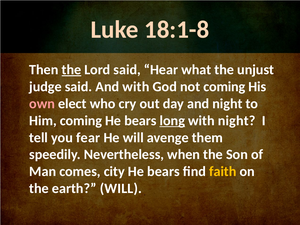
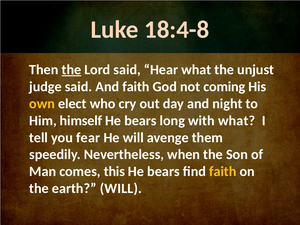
18:1-8: 18:1-8 -> 18:4-8
And with: with -> faith
own colour: pink -> yellow
Him coming: coming -> himself
long underline: present -> none
with night: night -> what
city: city -> this
